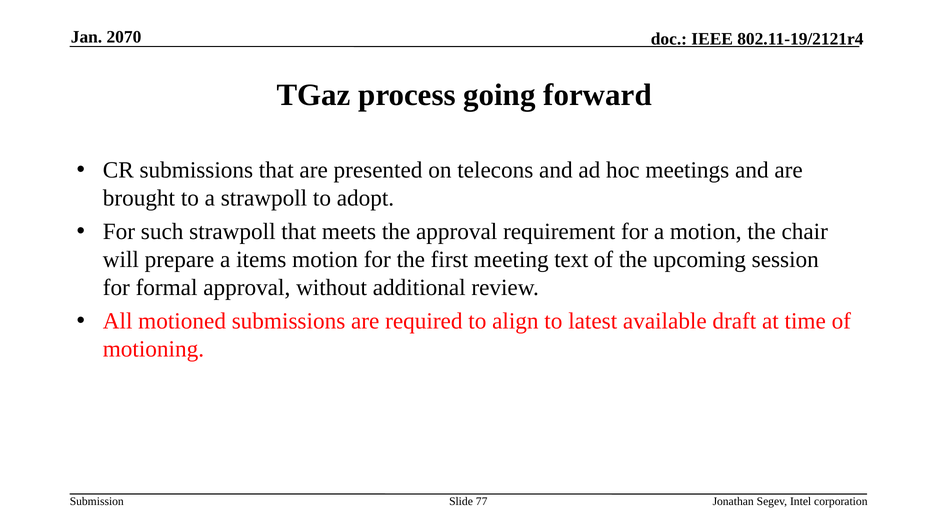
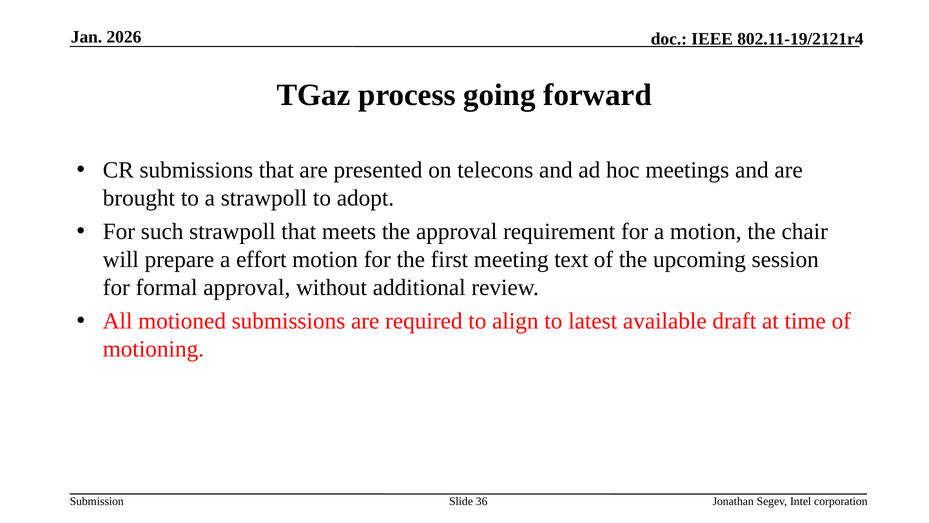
2070: 2070 -> 2026
items: items -> effort
77: 77 -> 36
